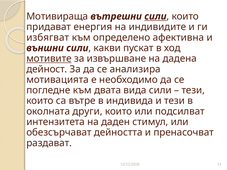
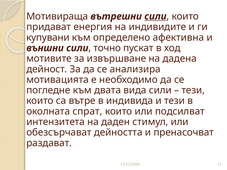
избягват: избягват -> купувани
какви: какви -> точно
мотивите underline: present -> none
други: други -> спрат
